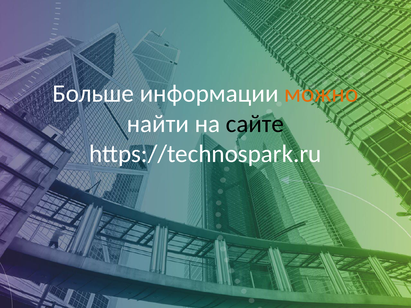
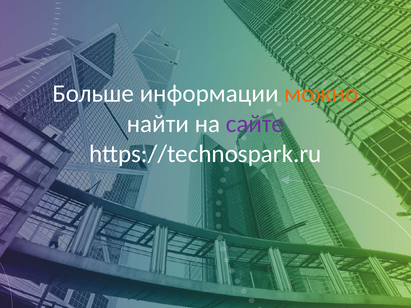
сайте colour: black -> purple
